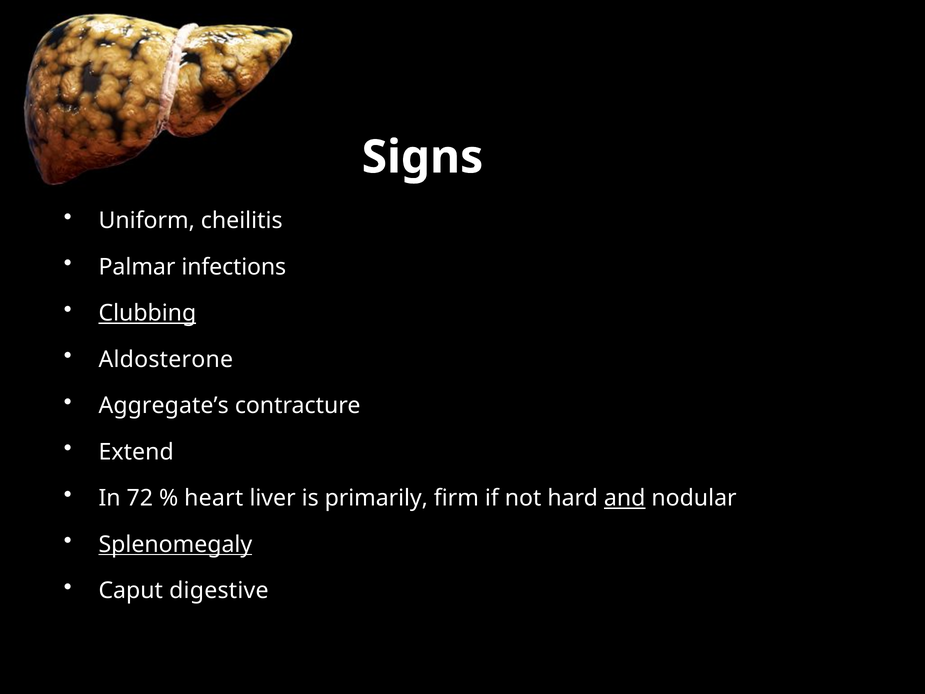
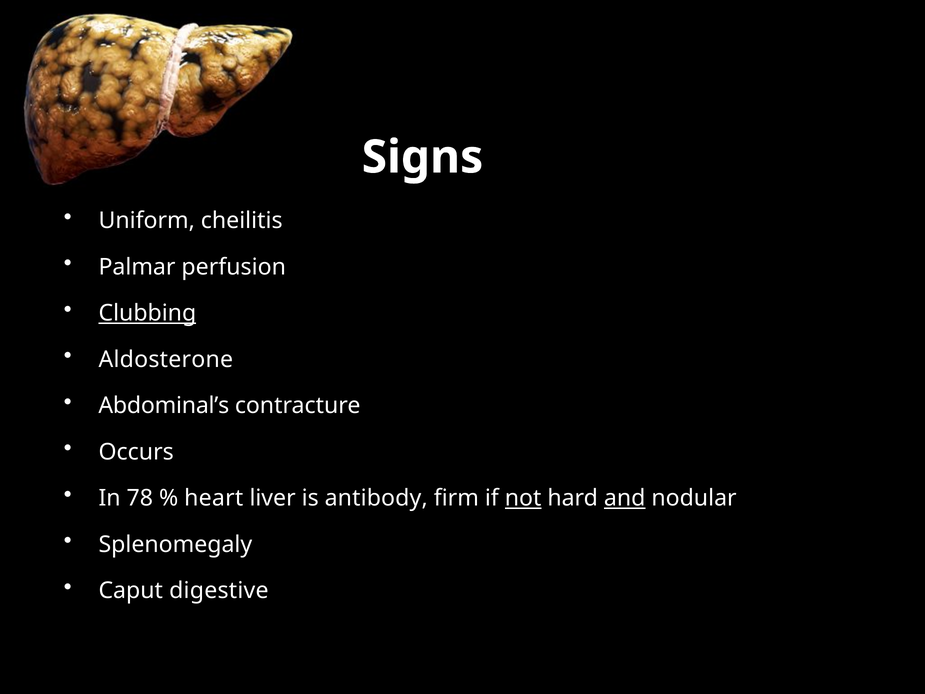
infections: infections -> perfusion
Aggregate’s: Aggregate’s -> Abdominal’s
Extend: Extend -> Occurs
72: 72 -> 78
primarily: primarily -> antibody
not underline: none -> present
Splenomegaly underline: present -> none
